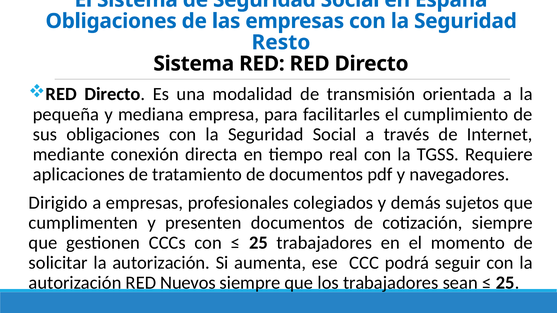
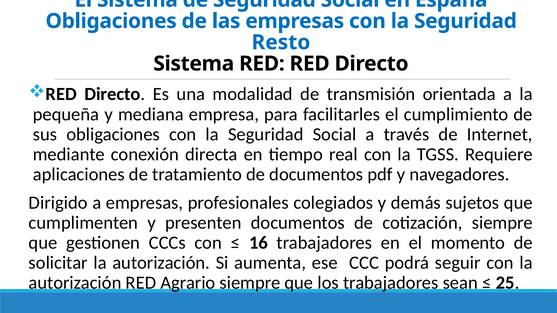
25 at (258, 243): 25 -> 16
Nuevos: Nuevos -> Agrario
